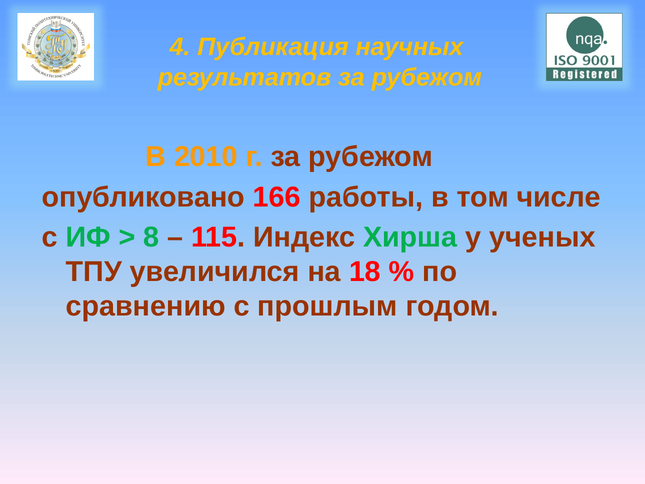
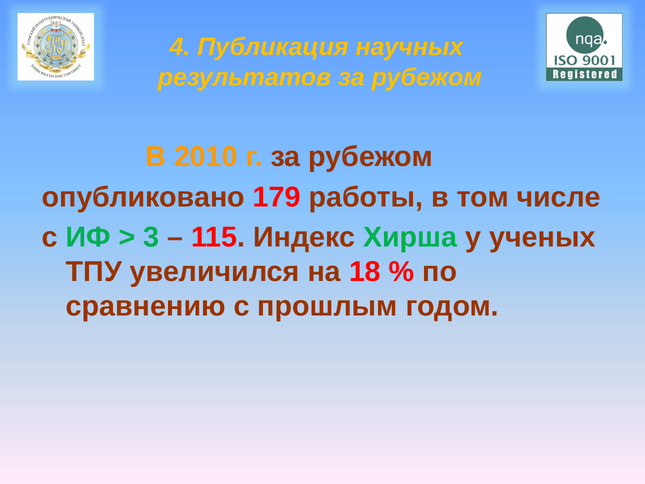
166: 166 -> 179
8: 8 -> 3
